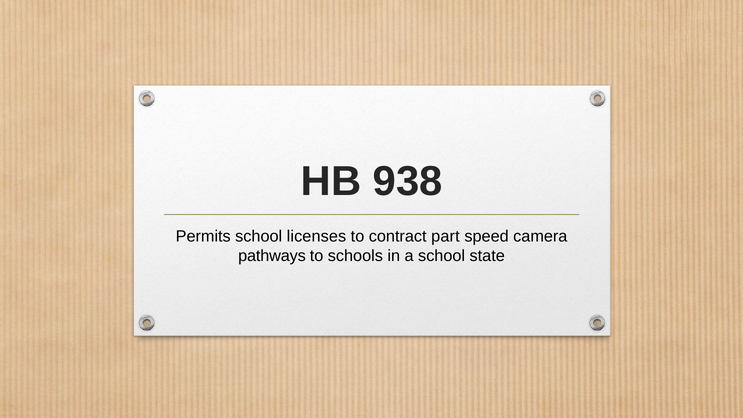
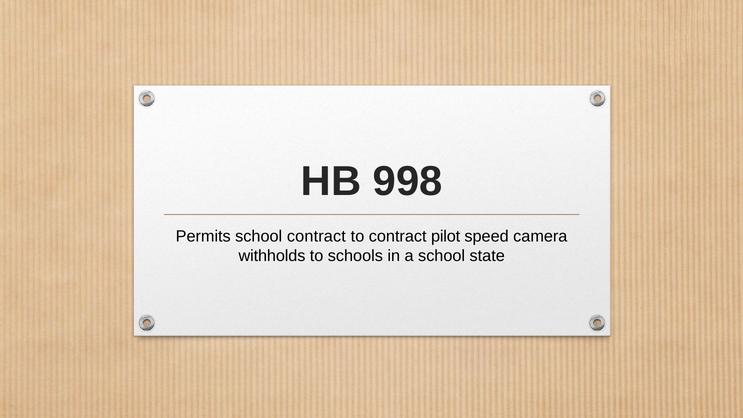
938: 938 -> 998
school licenses: licenses -> contract
part: part -> pilot
pathways: pathways -> withholds
